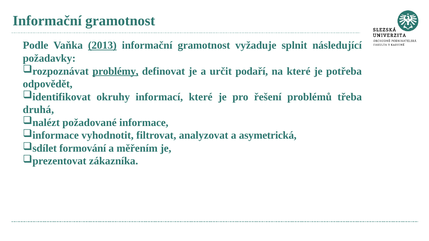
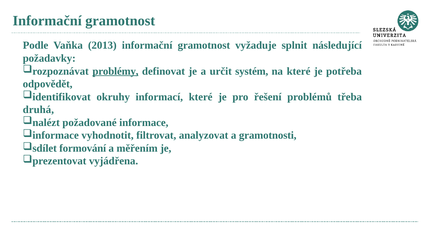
2013 underline: present -> none
podaří: podaří -> systém
asymetrická: asymetrická -> gramotnosti
zákazníka: zákazníka -> vyjádřena
